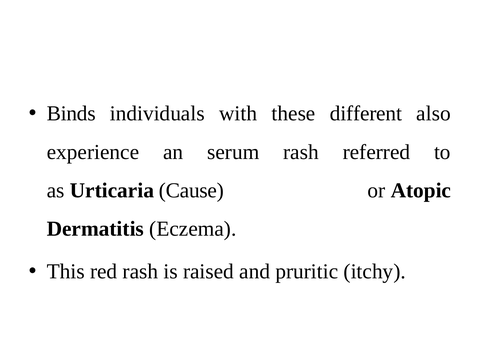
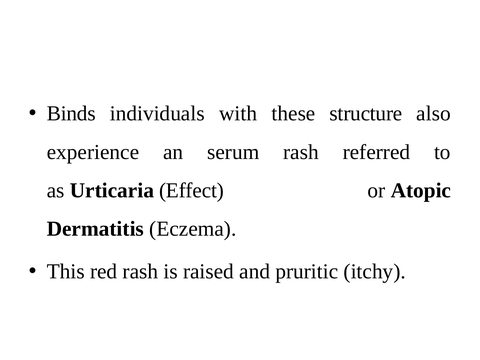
different: different -> structure
Cause: Cause -> Effect
